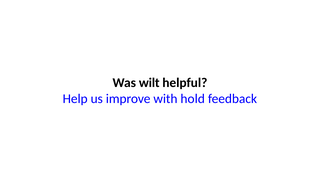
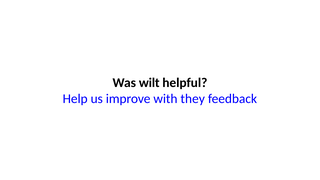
hold: hold -> they
